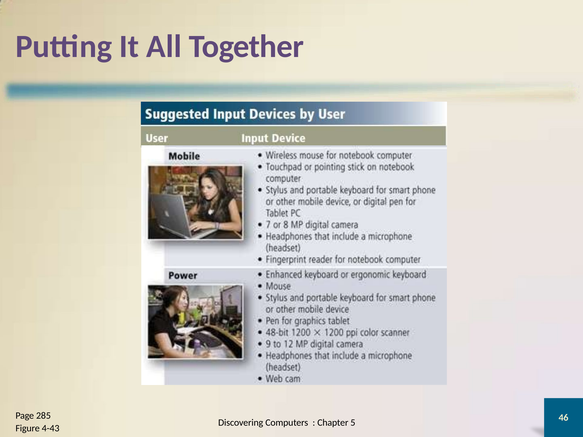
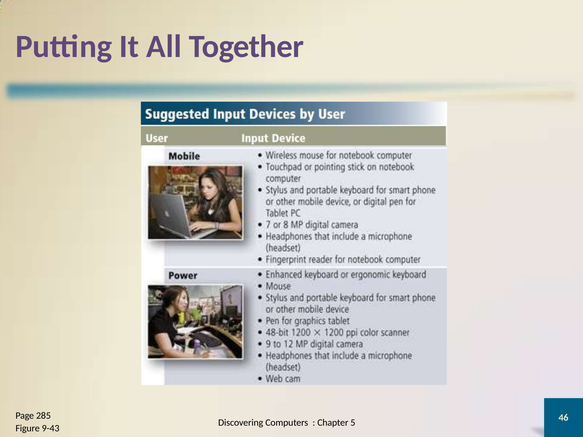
4-43: 4-43 -> 9-43
